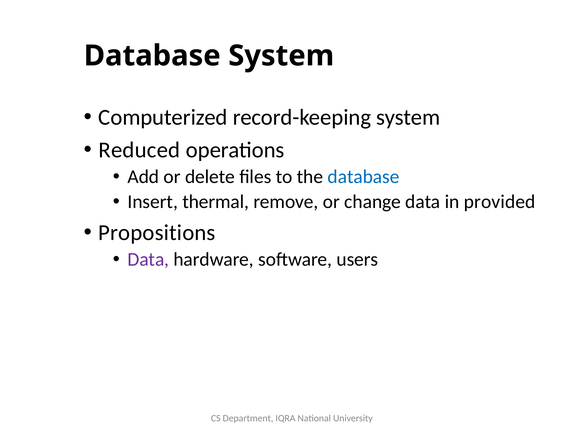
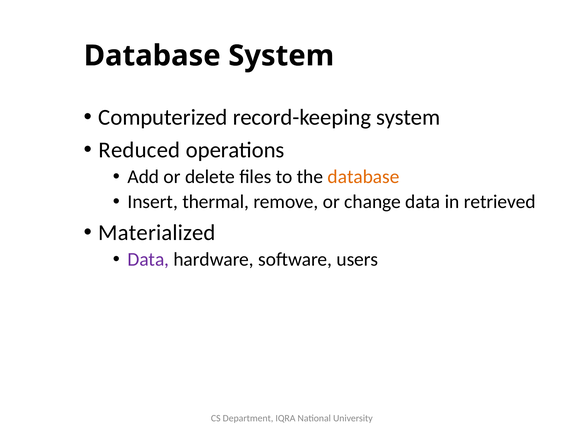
database at (364, 177) colour: blue -> orange
provided: provided -> retrieved
Propositions: Propositions -> Materialized
